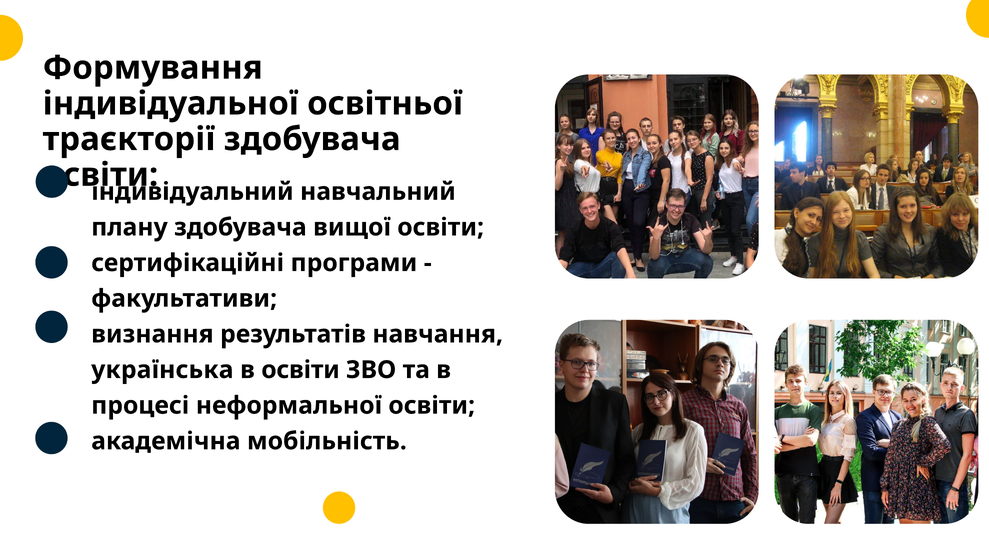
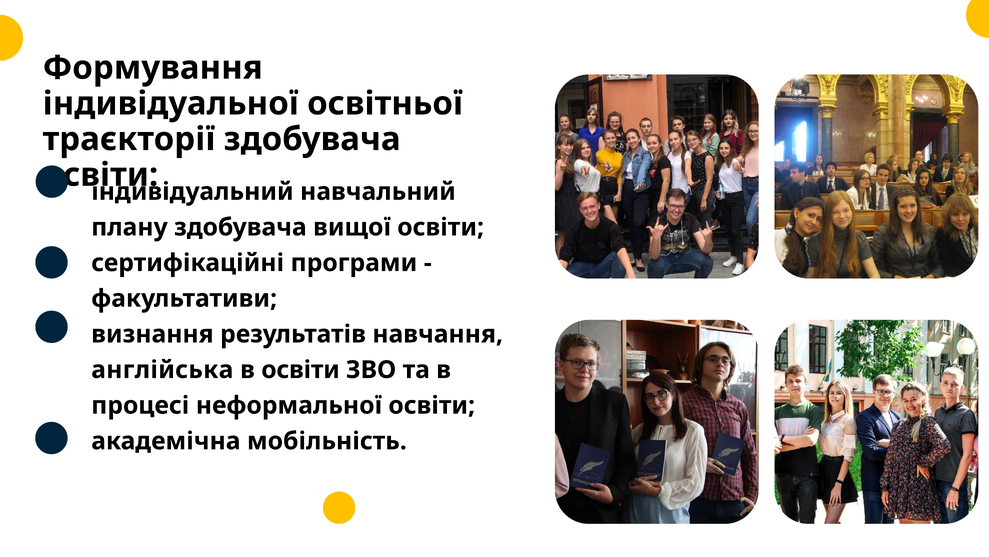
українська: українська -> англійська
